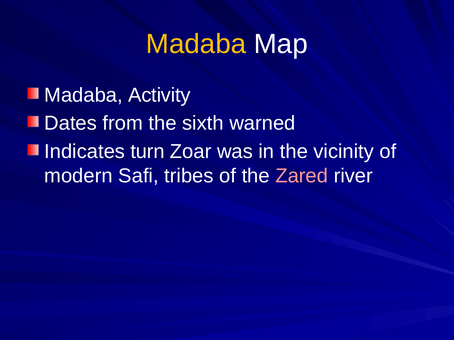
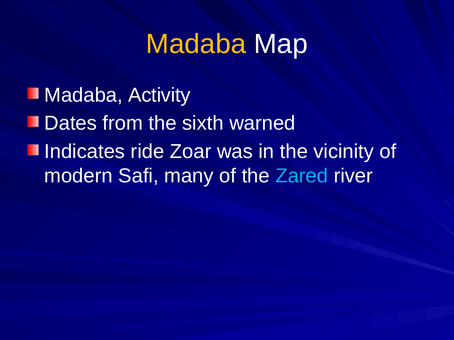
turn: turn -> ride
tribes: tribes -> many
Zared colour: pink -> light blue
